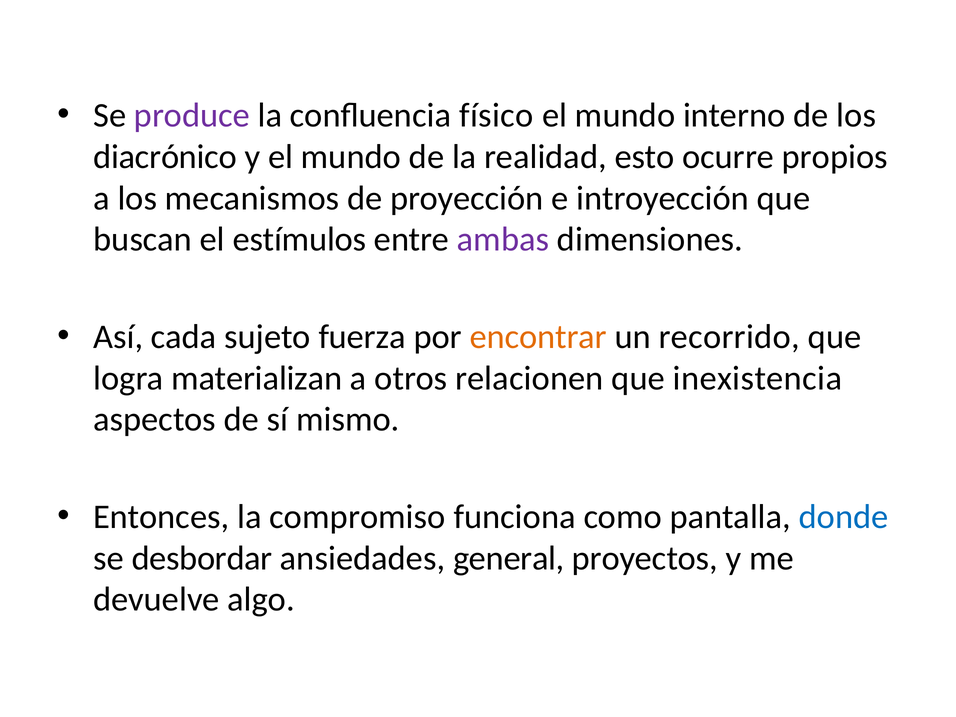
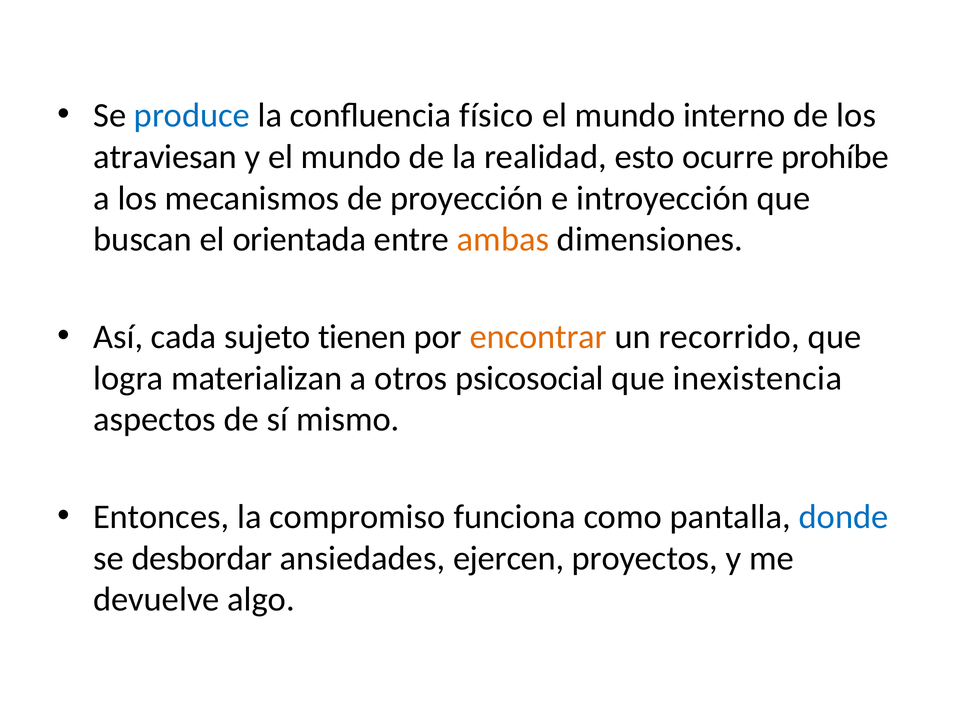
produce colour: purple -> blue
diacrónico: diacrónico -> atraviesan
propios: propios -> prohíbe
estímulos: estímulos -> orientada
ambas colour: purple -> orange
fuerza: fuerza -> tienen
relacionen: relacionen -> psicosocial
general: general -> ejercen
